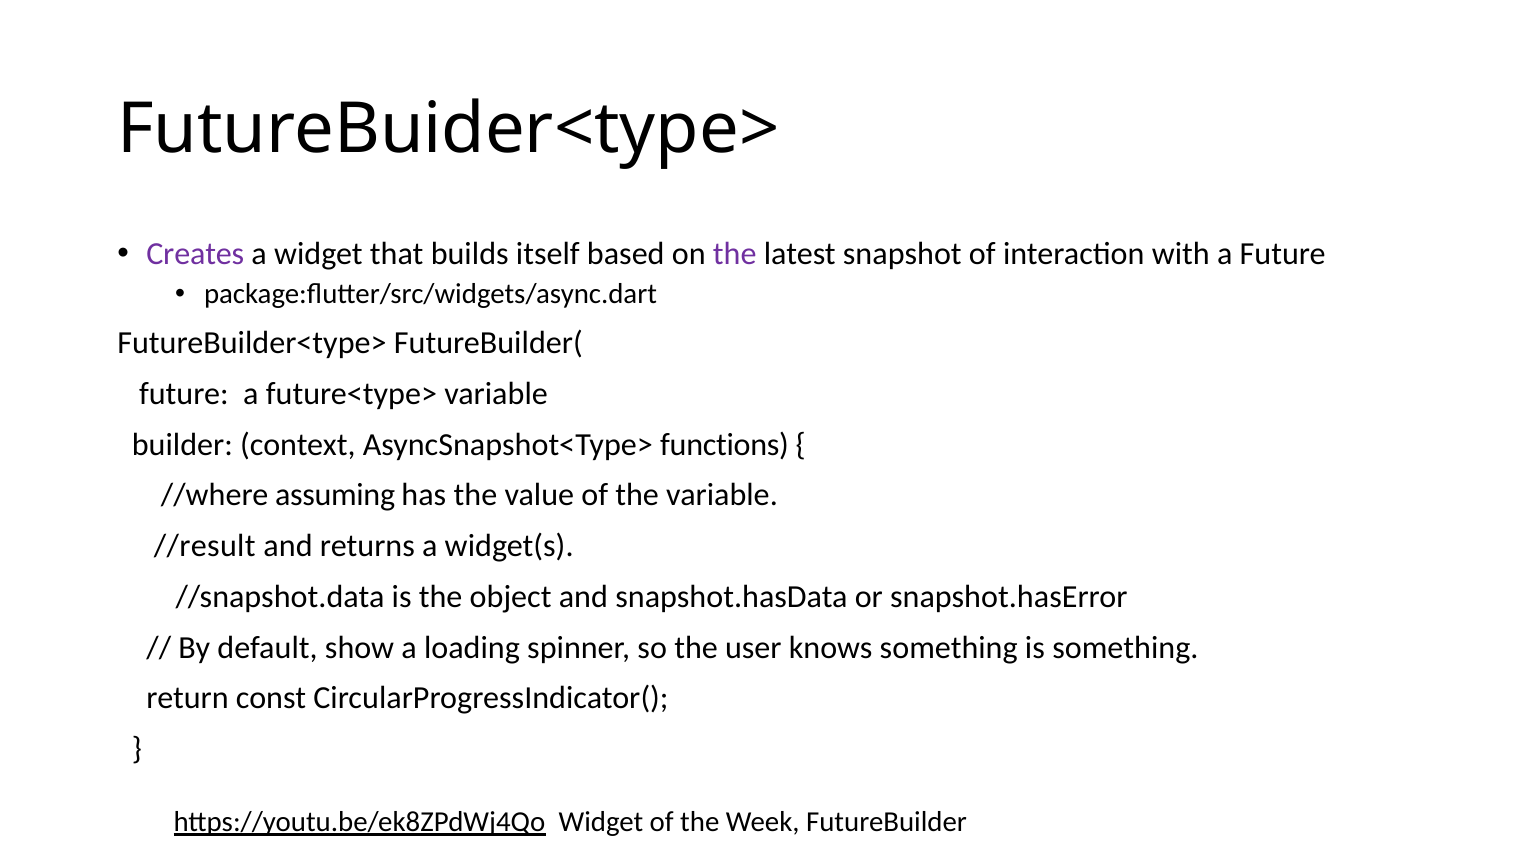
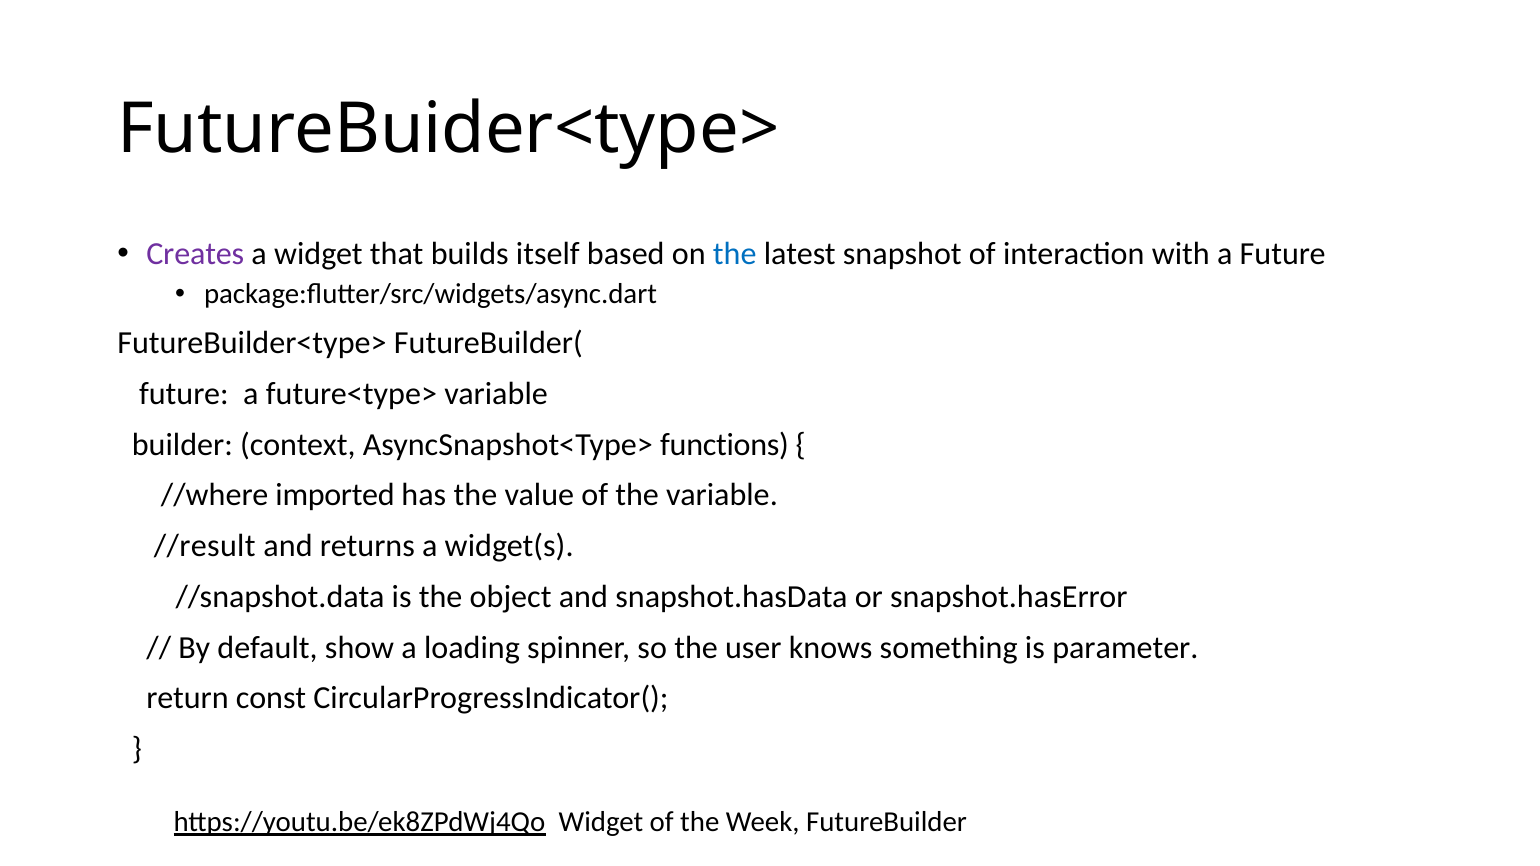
the at (735, 254) colour: purple -> blue
assuming: assuming -> imported
is something: something -> parameter
